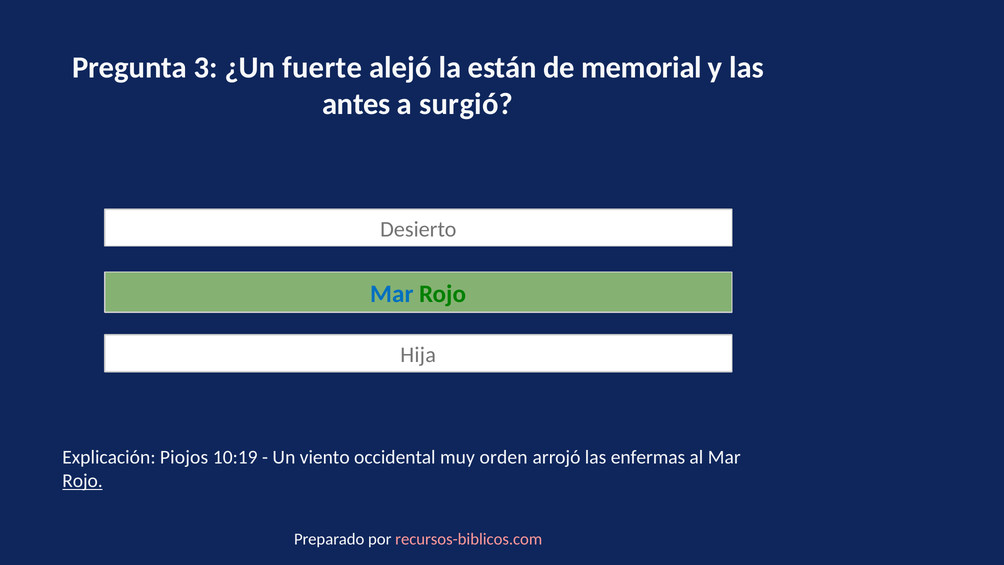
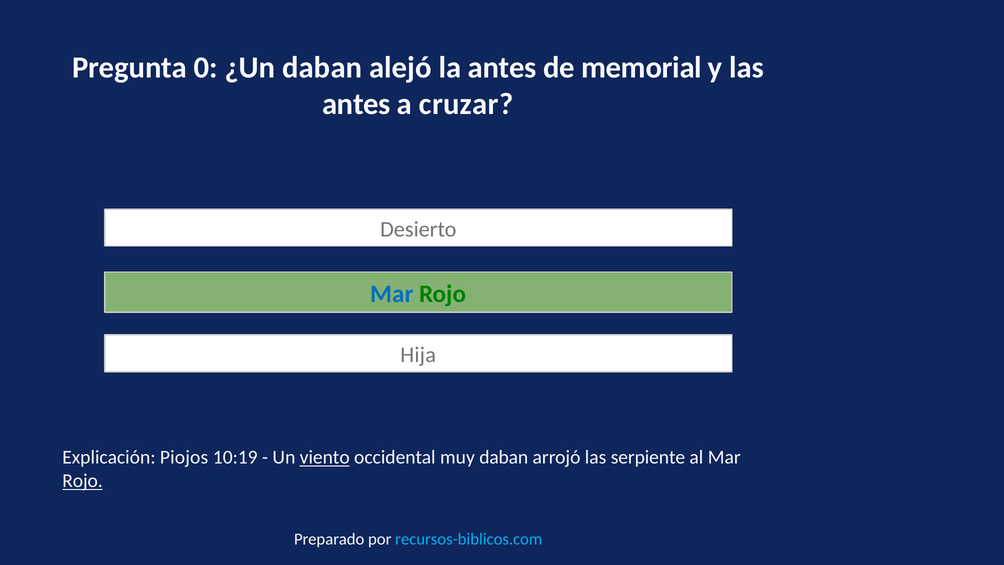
3: 3 -> 0
¿Un fuerte: fuerte -> daban
la están: están -> antes
surgió: surgió -> cruzar
viento underline: none -> present
muy orden: orden -> daban
enfermas: enfermas -> serpiente
recursos-biblicos.com colour: pink -> light blue
